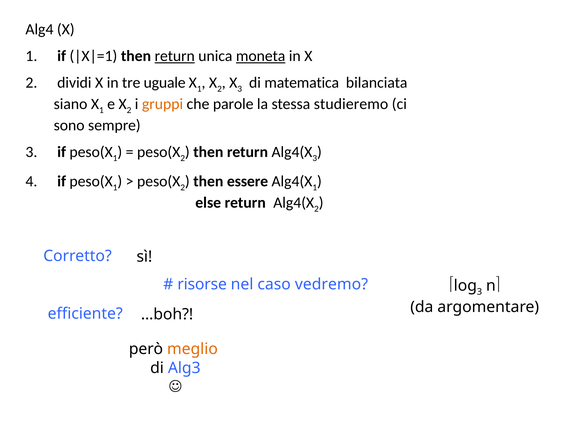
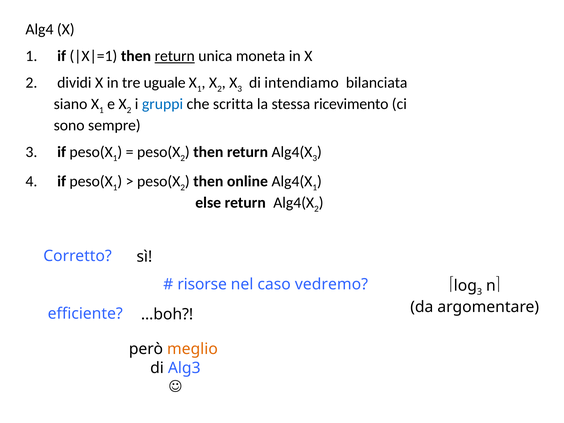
moneta underline: present -> none
matematica: matematica -> intendiamo
gruppi colour: orange -> blue
parole: parole -> scritta
studieremo: studieremo -> ricevimento
essere: essere -> online
